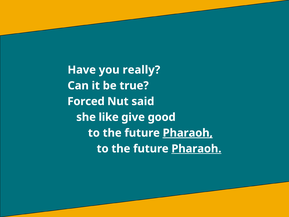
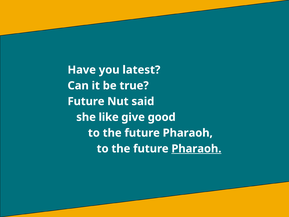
really: really -> latest
Forced at (86, 101): Forced -> Future
Pharaoh at (188, 133) underline: present -> none
